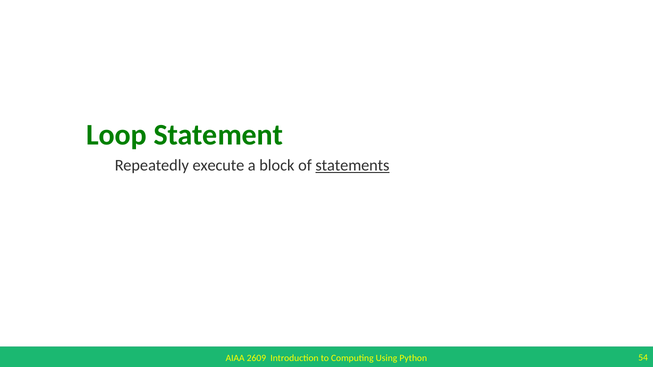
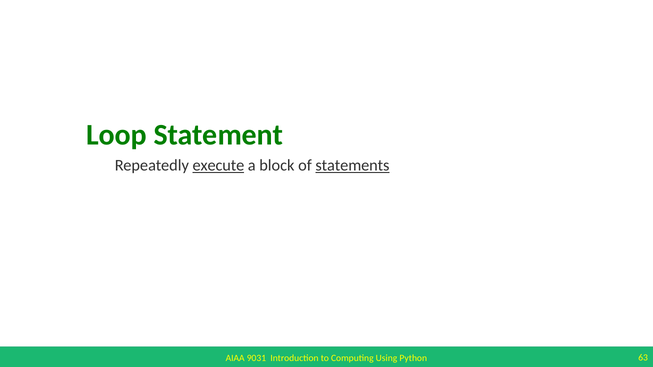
execute underline: none -> present
2609: 2609 -> 9031
54: 54 -> 63
